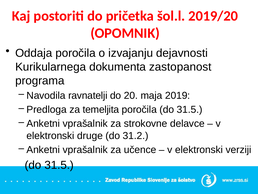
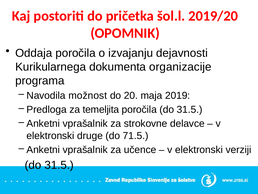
zastopanost: zastopanost -> organizacije
ravnatelji: ravnatelji -> možnost
31.2: 31.2 -> 71.5
